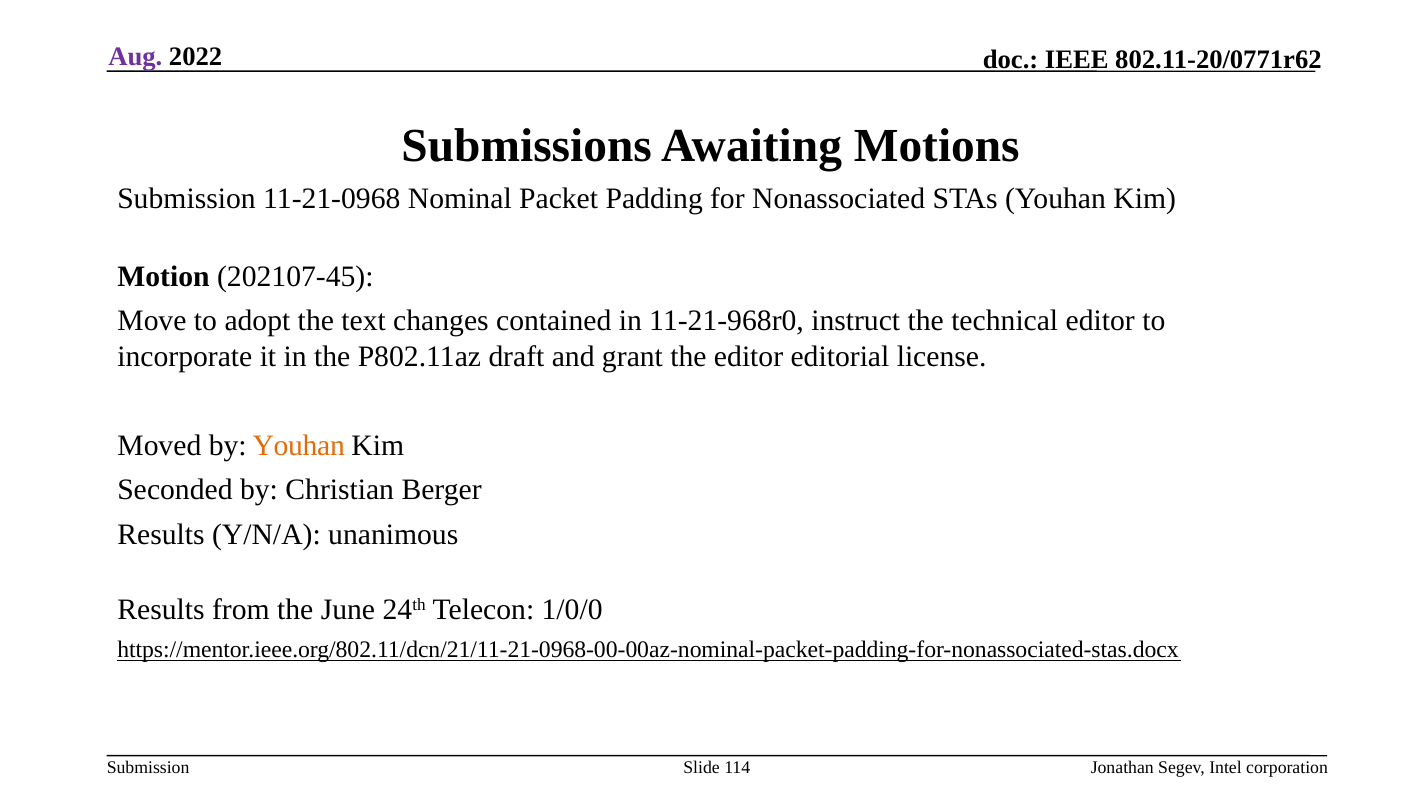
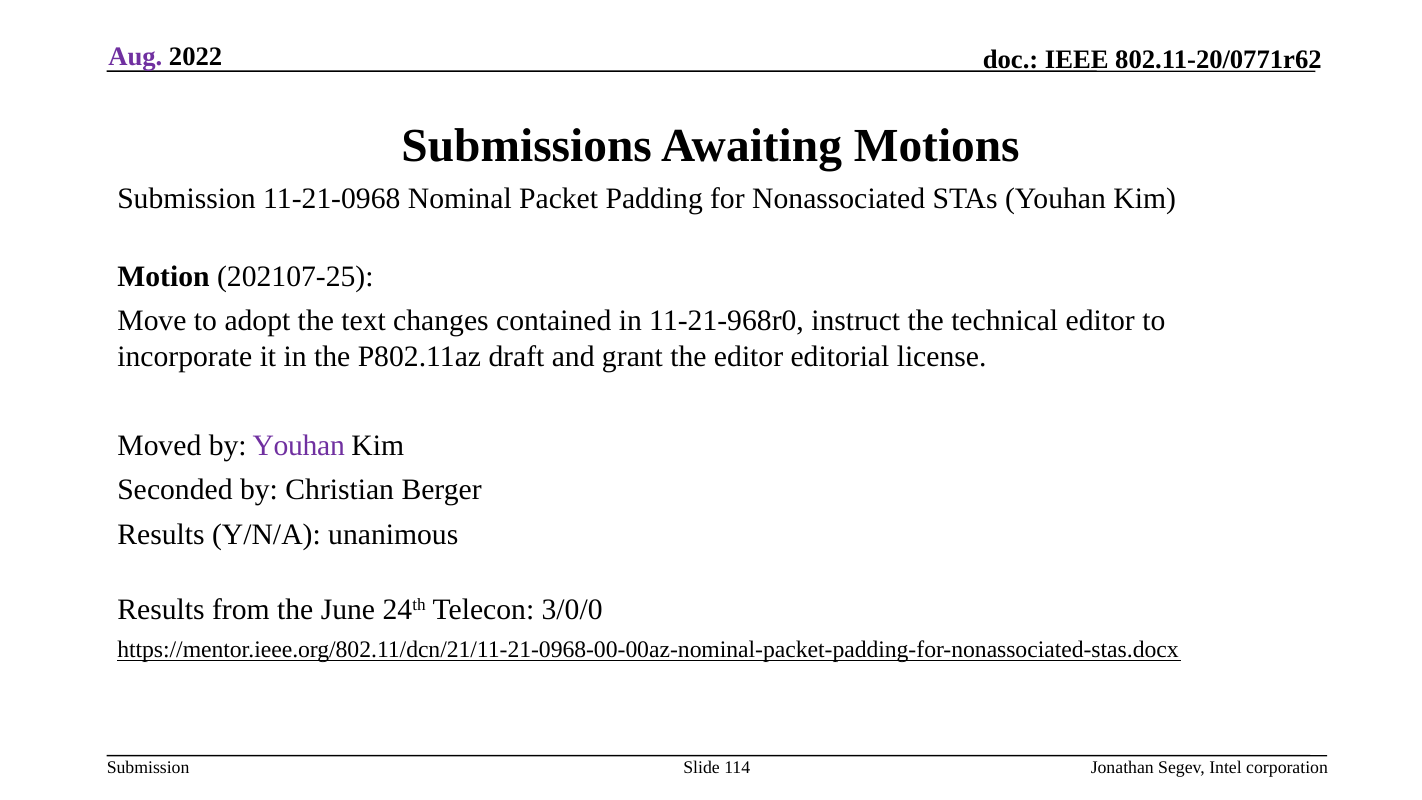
202107-45: 202107-45 -> 202107-25
Youhan at (299, 446) colour: orange -> purple
1/0/0: 1/0/0 -> 3/0/0
